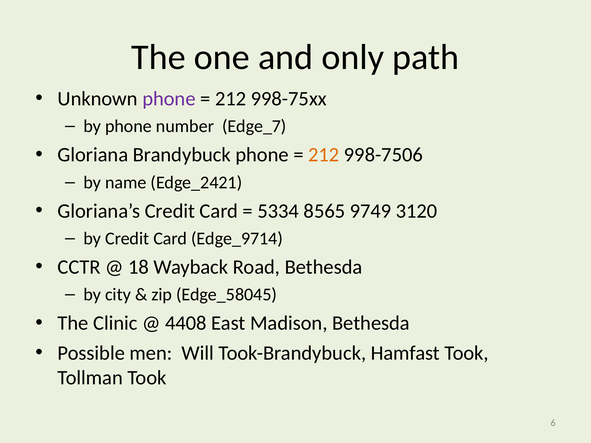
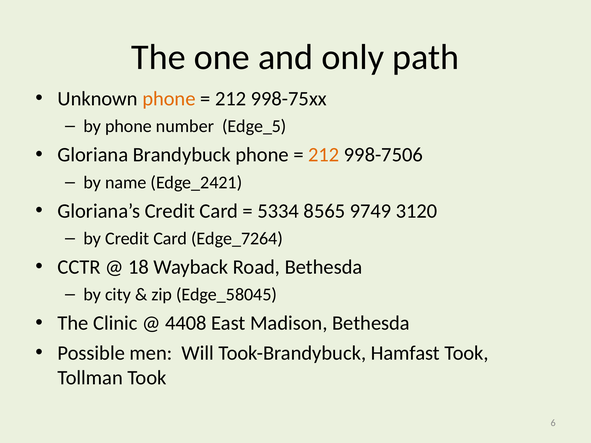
phone at (169, 99) colour: purple -> orange
Edge_7: Edge_7 -> Edge_5
Edge_9714: Edge_9714 -> Edge_7264
